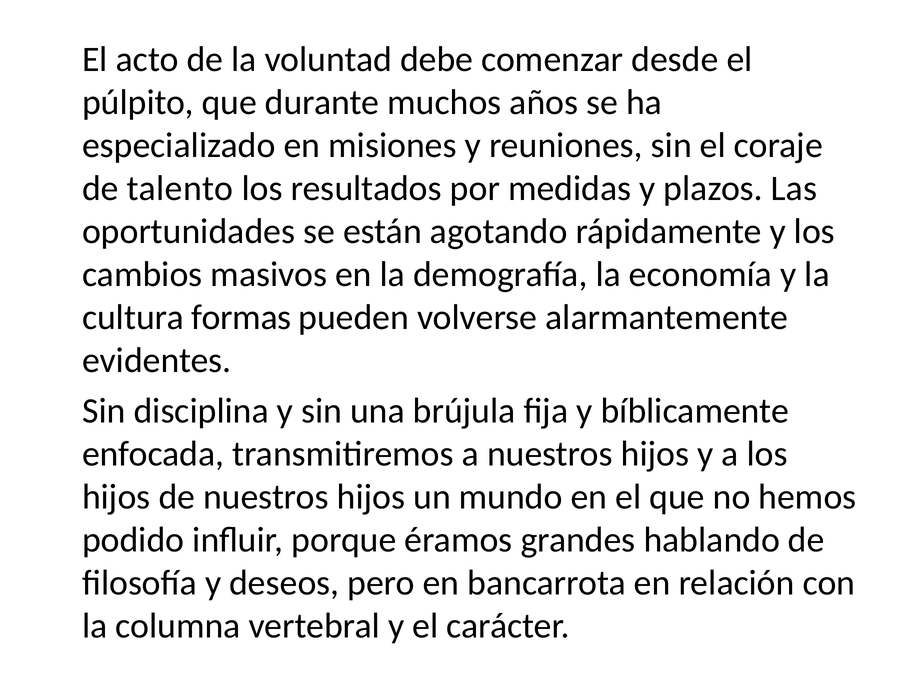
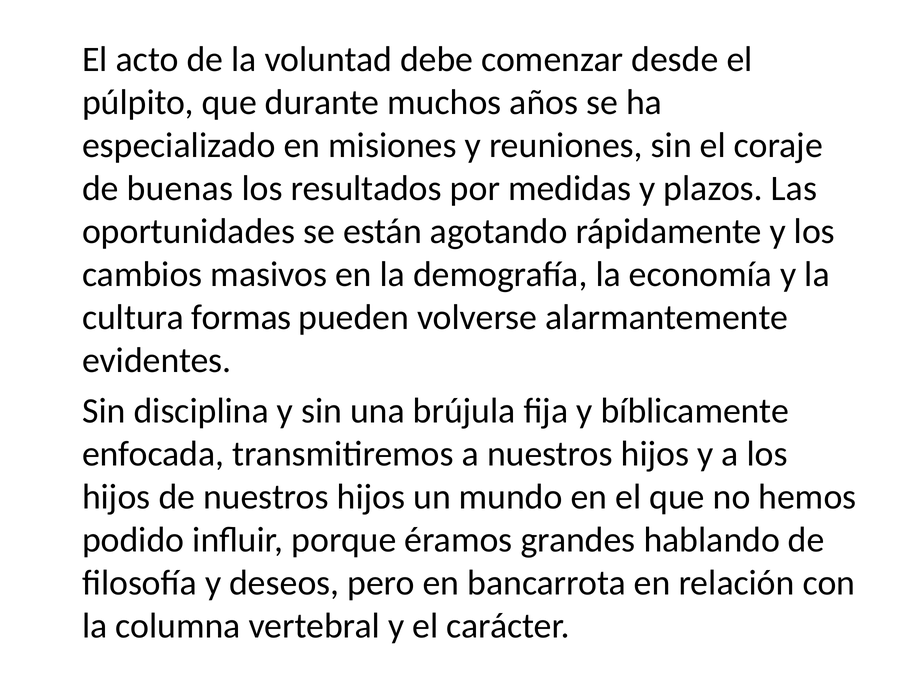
talento: talento -> buenas
